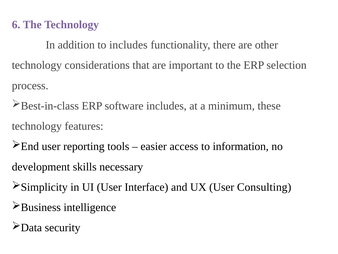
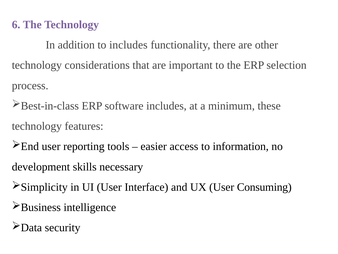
Consulting: Consulting -> Consuming
